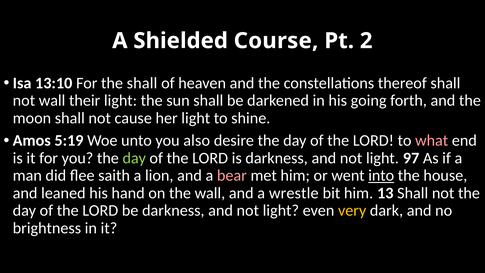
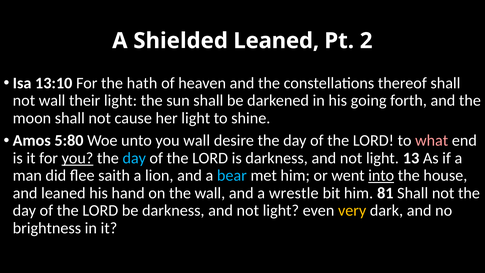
Shielded Course: Course -> Leaned
the shall: shall -> hath
5:19: 5:19 -> 5:80
you also: also -> wall
you at (77, 158) underline: none -> present
day at (134, 158) colour: light green -> light blue
97: 97 -> 13
bear colour: pink -> light blue
13: 13 -> 81
